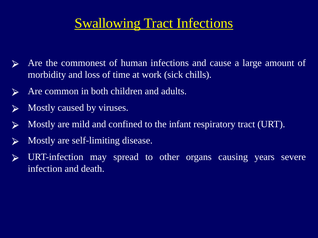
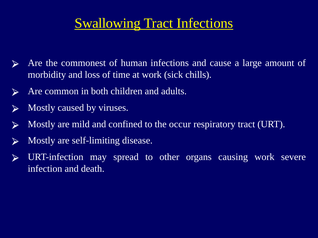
infant: infant -> occur
causing years: years -> work
